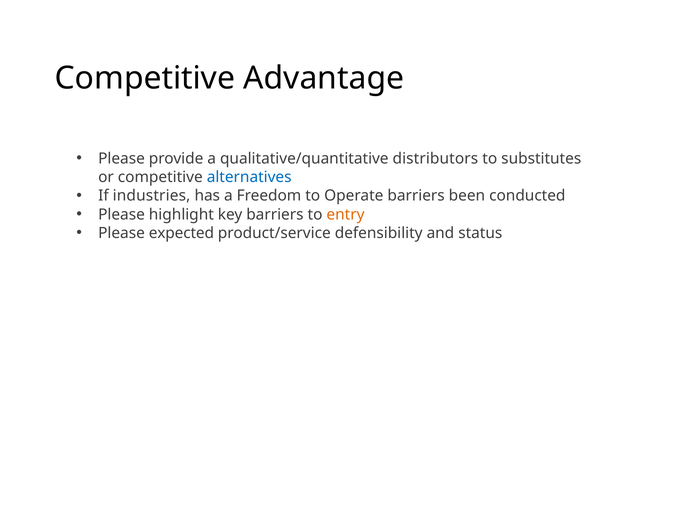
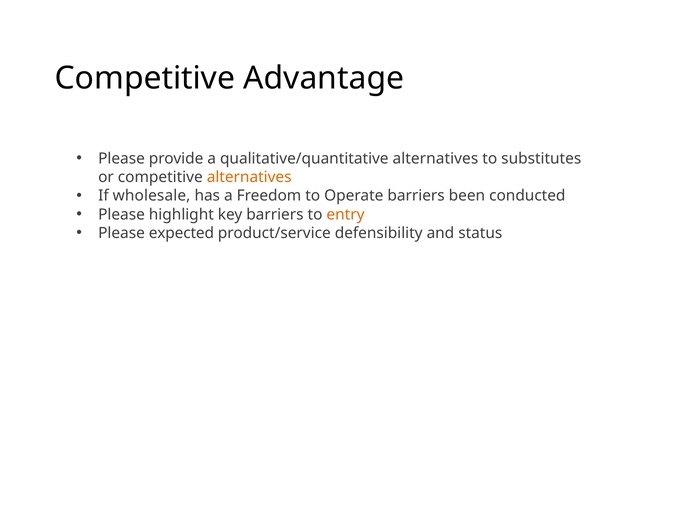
qualitative/quantitative distributors: distributors -> alternatives
alternatives at (249, 177) colour: blue -> orange
industries: industries -> wholesale
